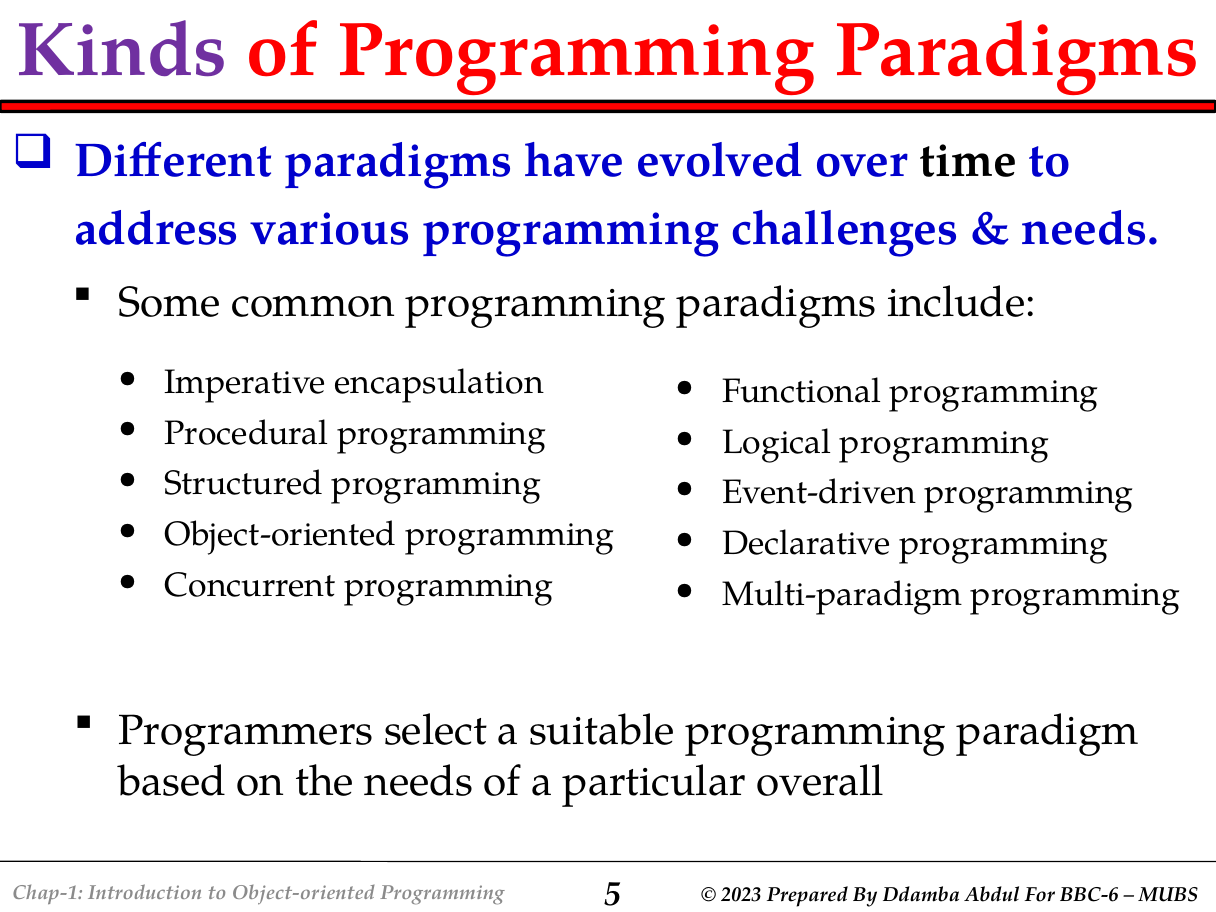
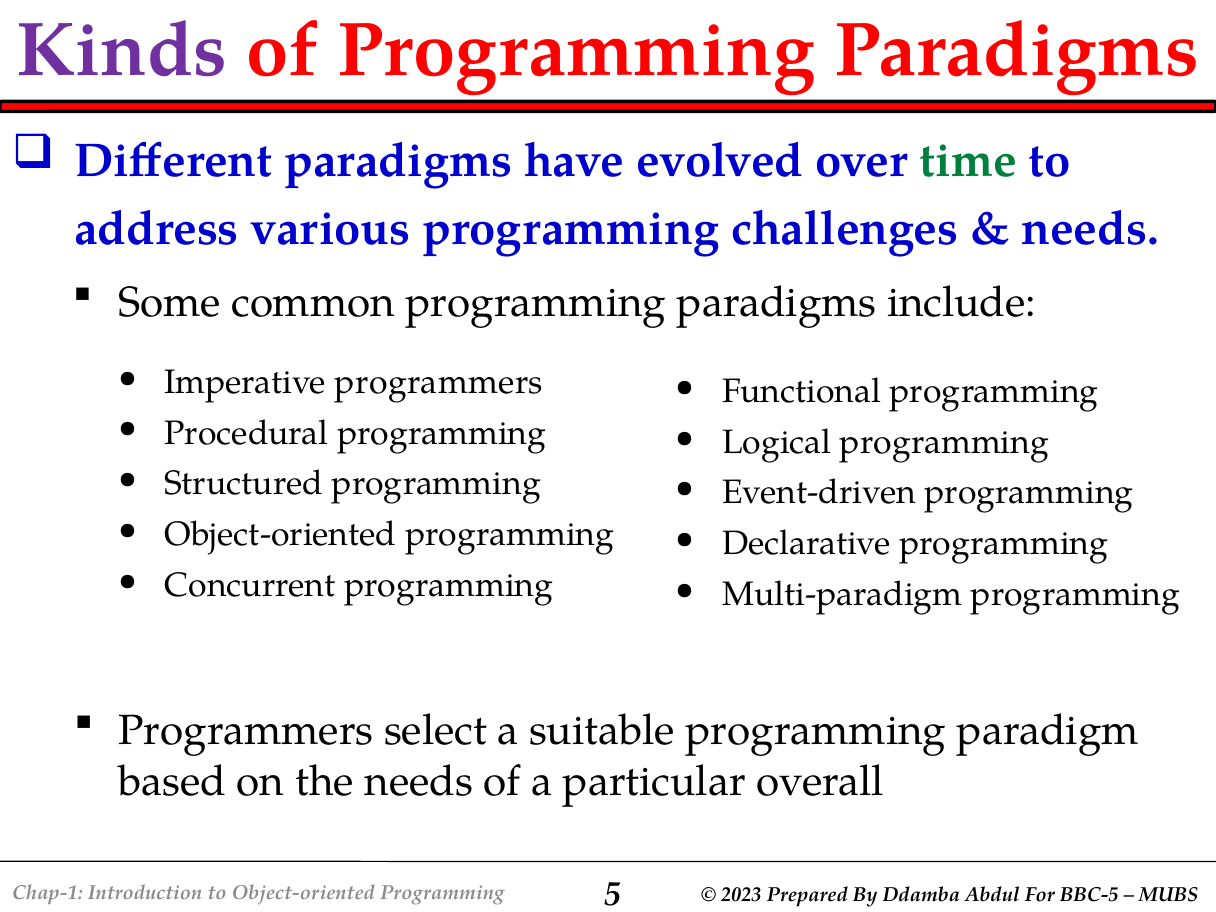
time colour: black -> green
Imperative encapsulation: encapsulation -> programmers
BBC-6: BBC-6 -> BBC-5
